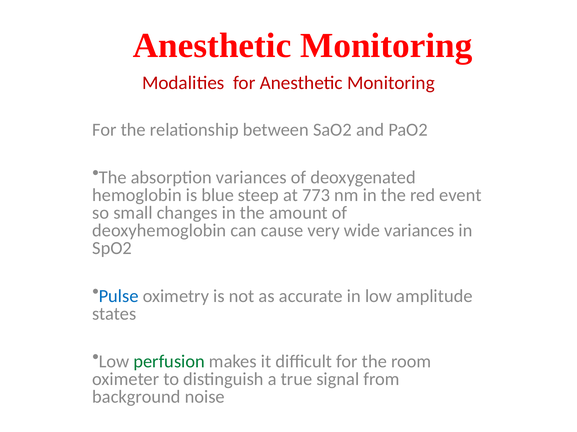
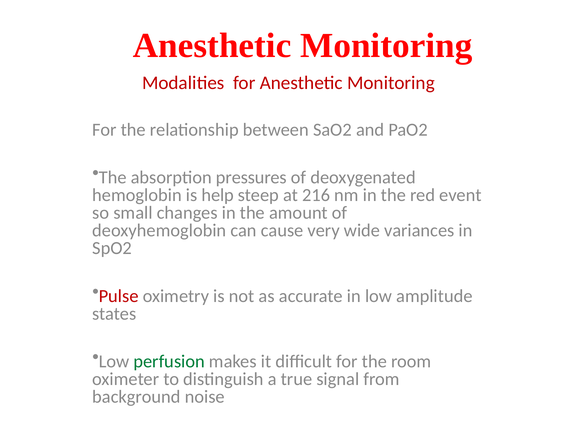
absorption variances: variances -> pressures
blue: blue -> help
773: 773 -> 216
Pulse colour: blue -> red
